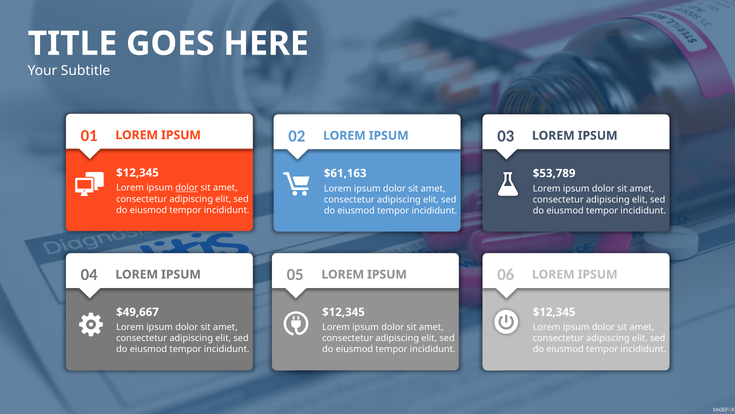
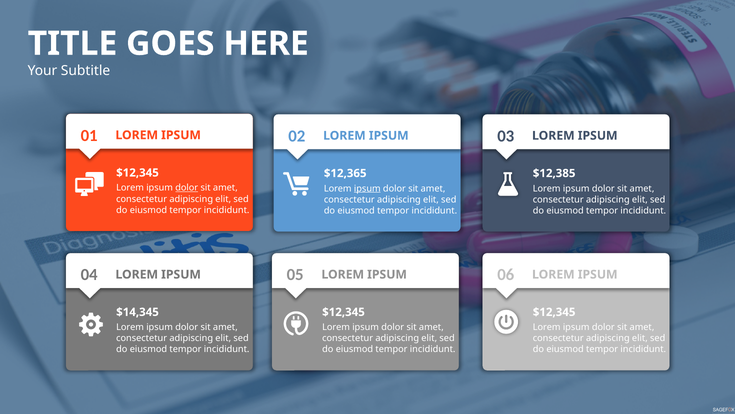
$61,163: $61,163 -> $12,365
$53,789: $53,789 -> $12,385
ipsum at (367, 188) underline: none -> present
$49,667: $49,667 -> $14,345
